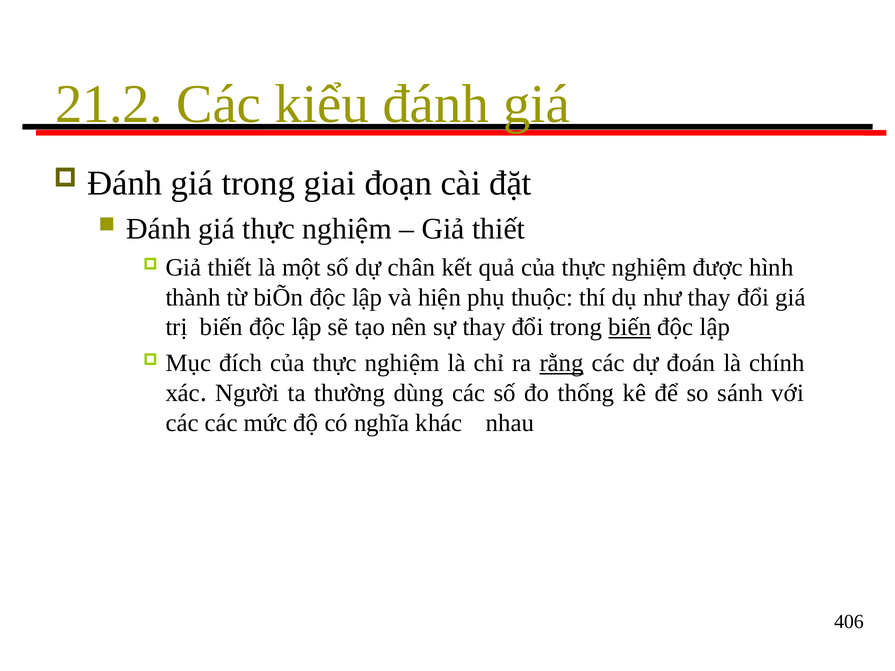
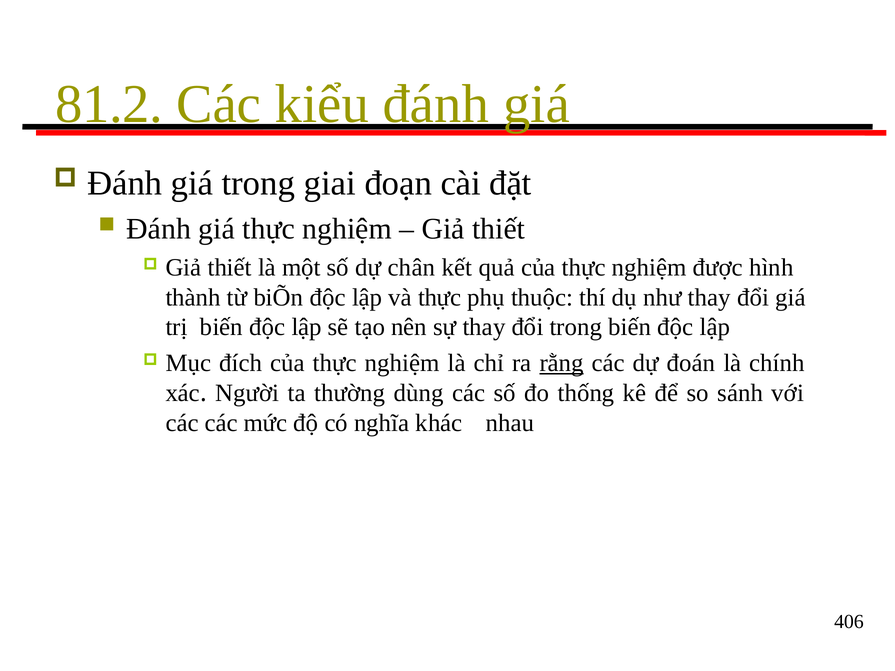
21.2: 21.2 -> 81.2
và hiện: hiện -> thực
biến at (630, 327) underline: present -> none
